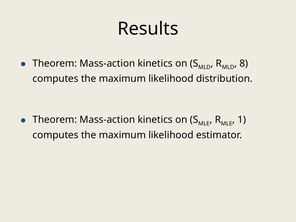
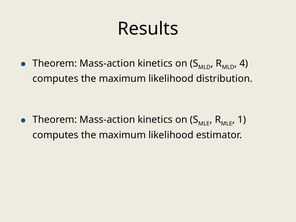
8: 8 -> 4
